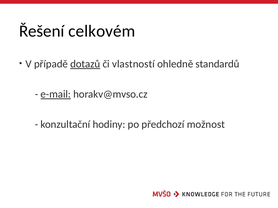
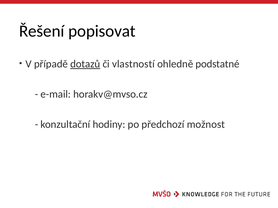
celkovém: celkovém -> popisovat
standardů: standardů -> podstatné
e-mail underline: present -> none
